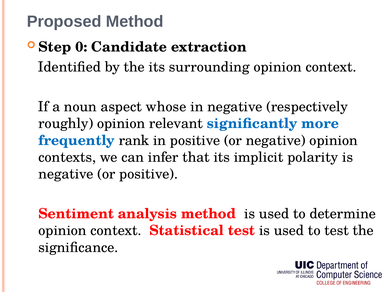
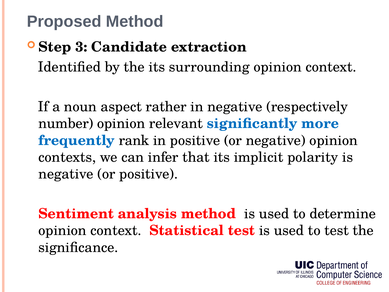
0: 0 -> 3
whose: whose -> rather
roughly: roughly -> number
